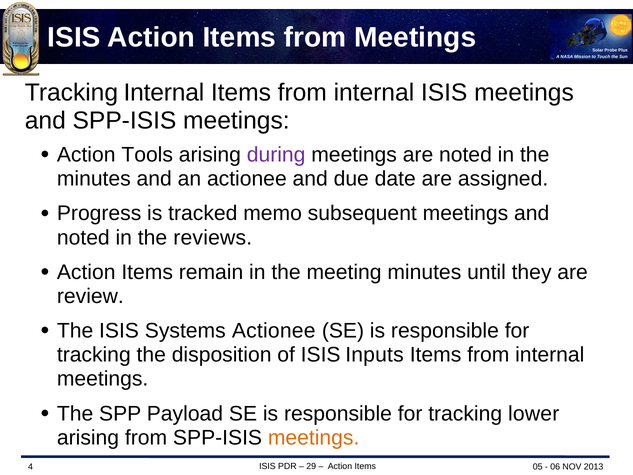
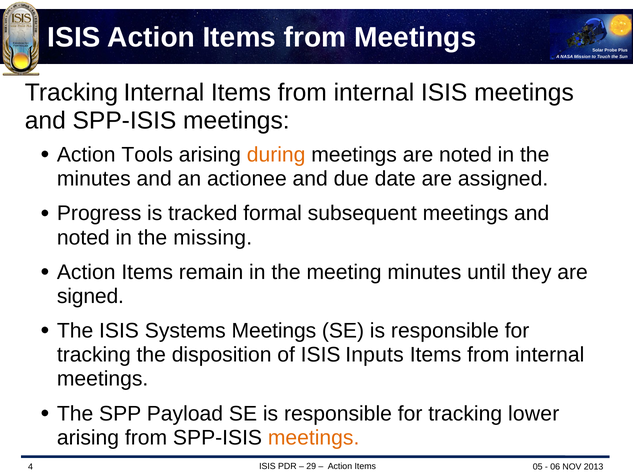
during colour: purple -> orange
memo: memo -> formal
reviews: reviews -> missing
review: review -> signed
Systems Actionee: Actionee -> Meetings
